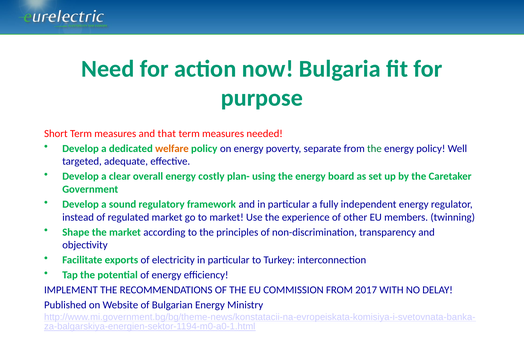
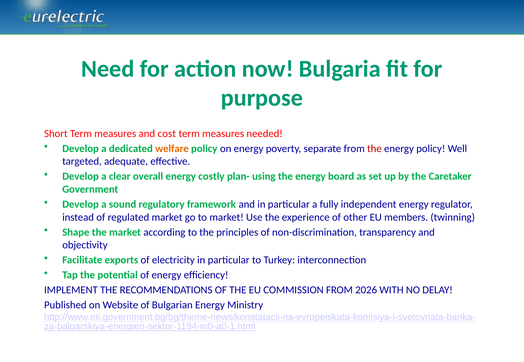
that: that -> cost
the at (374, 149) colour: green -> red
2017: 2017 -> 2026
